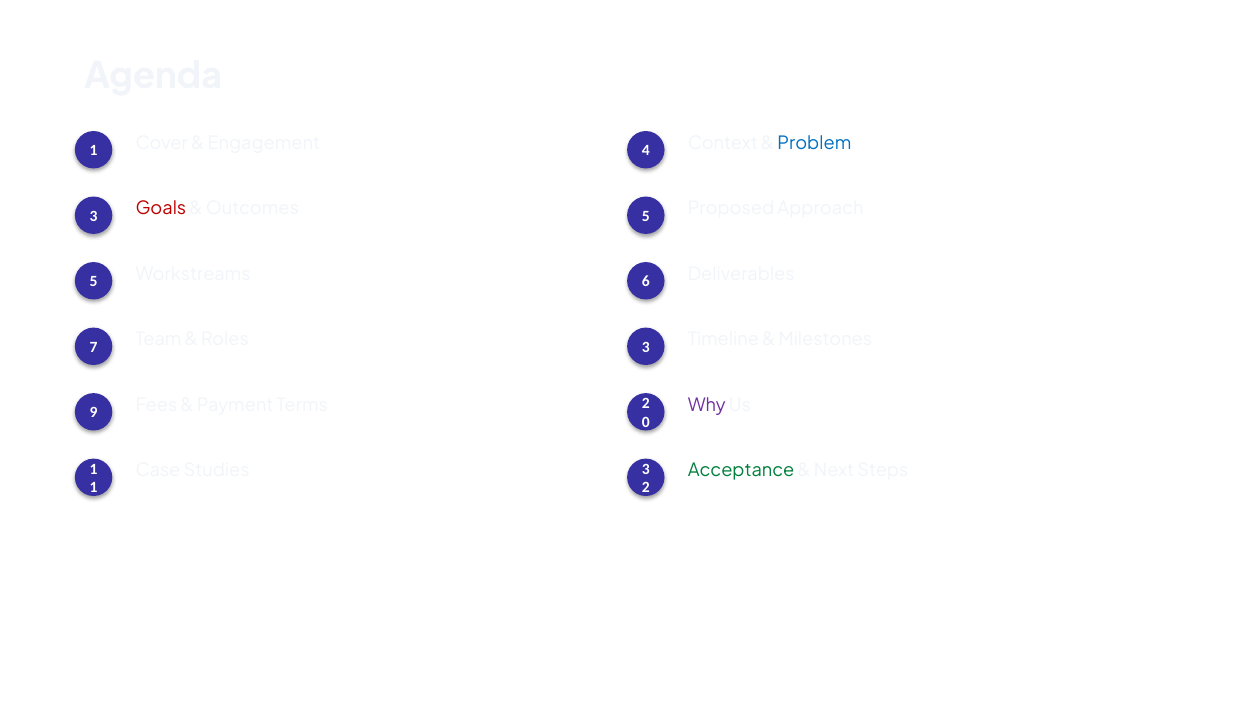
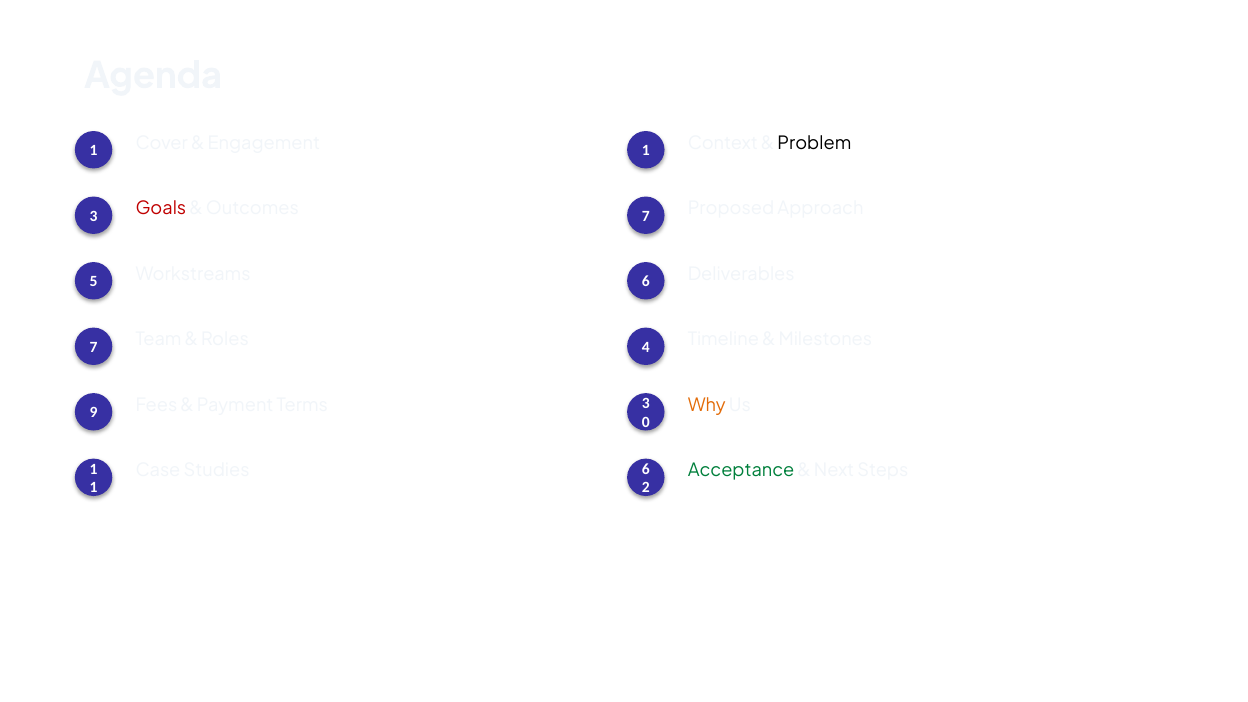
Engagement 4: 4 -> 1
Problem colour: blue -> black
Outcomes 5: 5 -> 7
Roles 3: 3 -> 4
Why colour: purple -> orange
Terms 2: 2 -> 3
Studies 3: 3 -> 6
